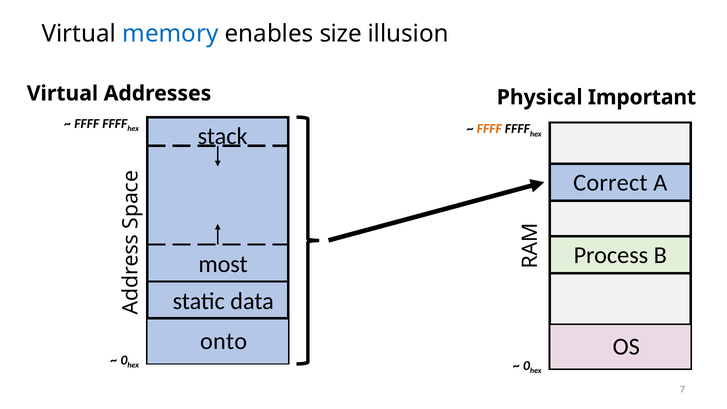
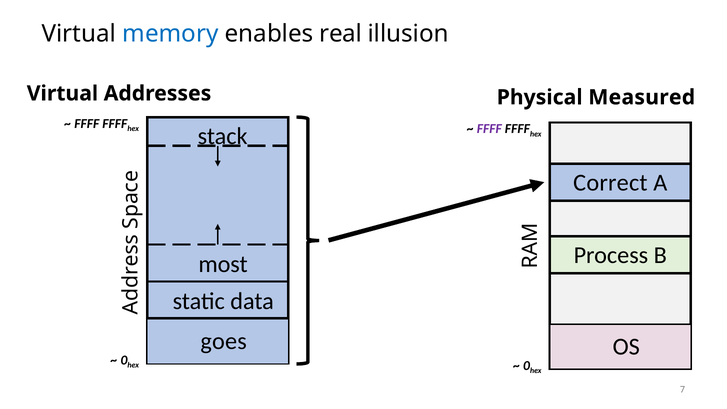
size: size -> real
Important: Important -> Measured
FFFF at (489, 129) colour: orange -> purple
onto: onto -> goes
